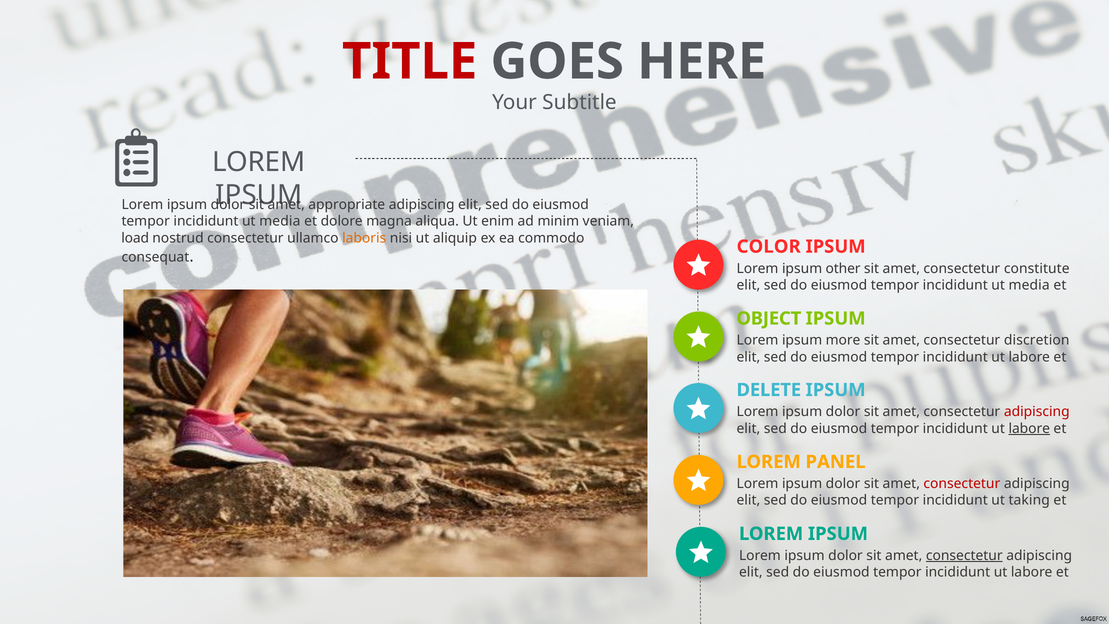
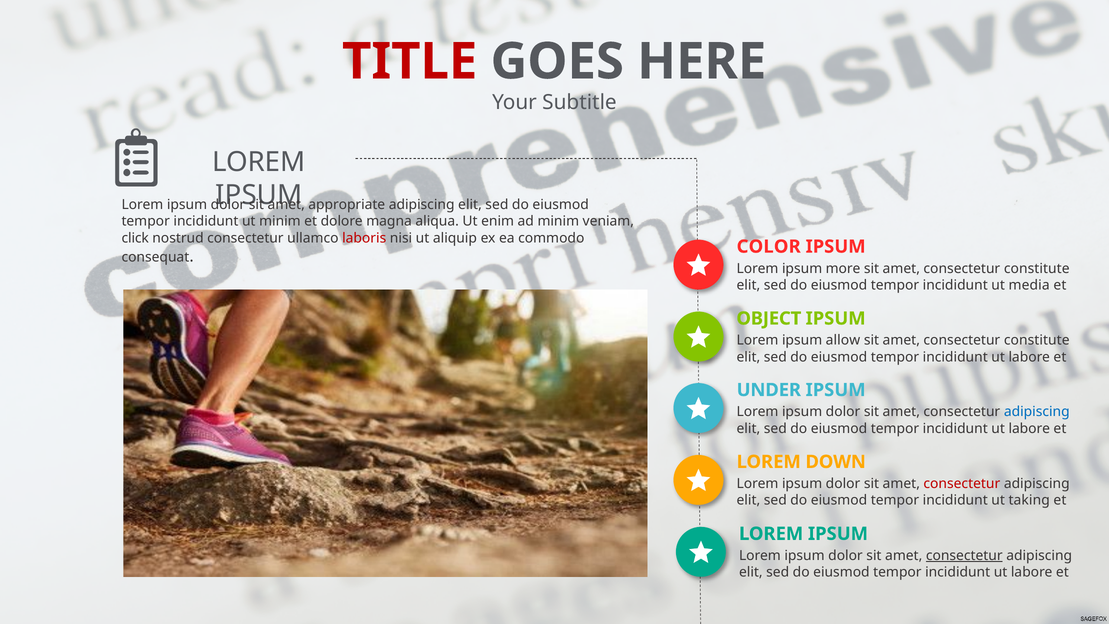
media at (280, 221): media -> minim
load: load -> click
laboris colour: orange -> red
other: other -> more
more: more -> allow
discretion at (1037, 340): discretion -> constitute
DELETE: DELETE -> UNDER
adipiscing at (1037, 412) colour: red -> blue
labore at (1029, 428) underline: present -> none
PANEL: PANEL -> DOWN
